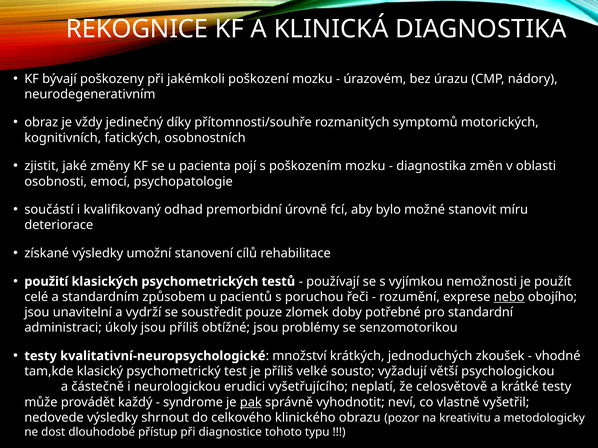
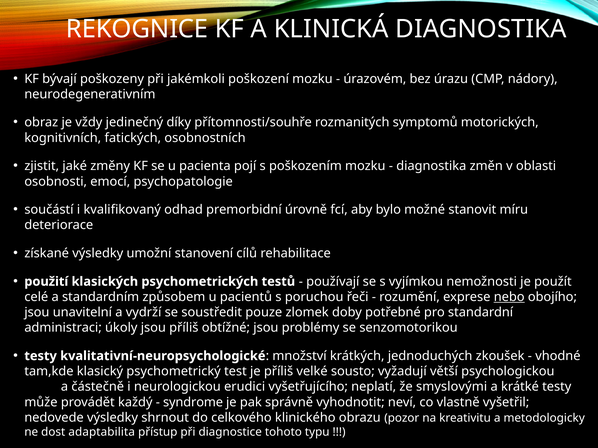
celosvětově: celosvětově -> smyslovými
pak underline: present -> none
dlouhodobé: dlouhodobé -> adaptabilita
